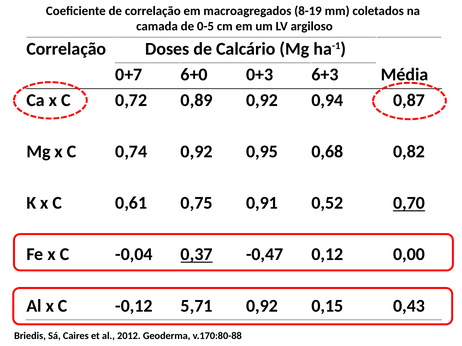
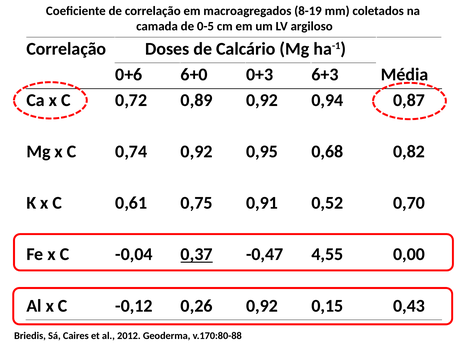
0+7: 0+7 -> 0+6
0,70 underline: present -> none
0,12: 0,12 -> 4,55
5,71: 5,71 -> 0,26
